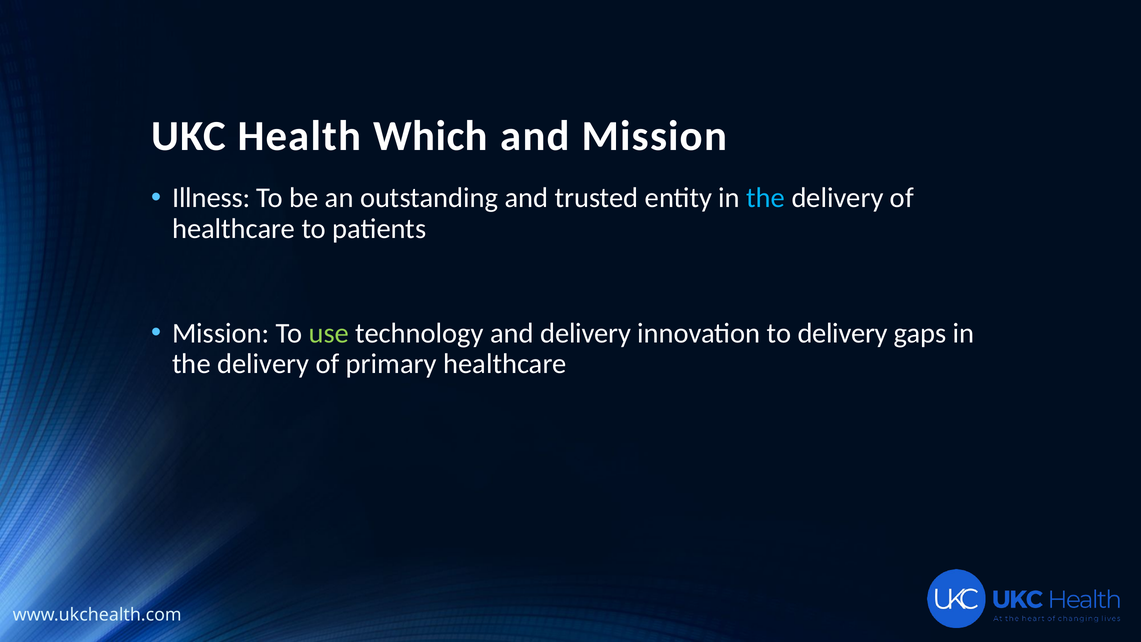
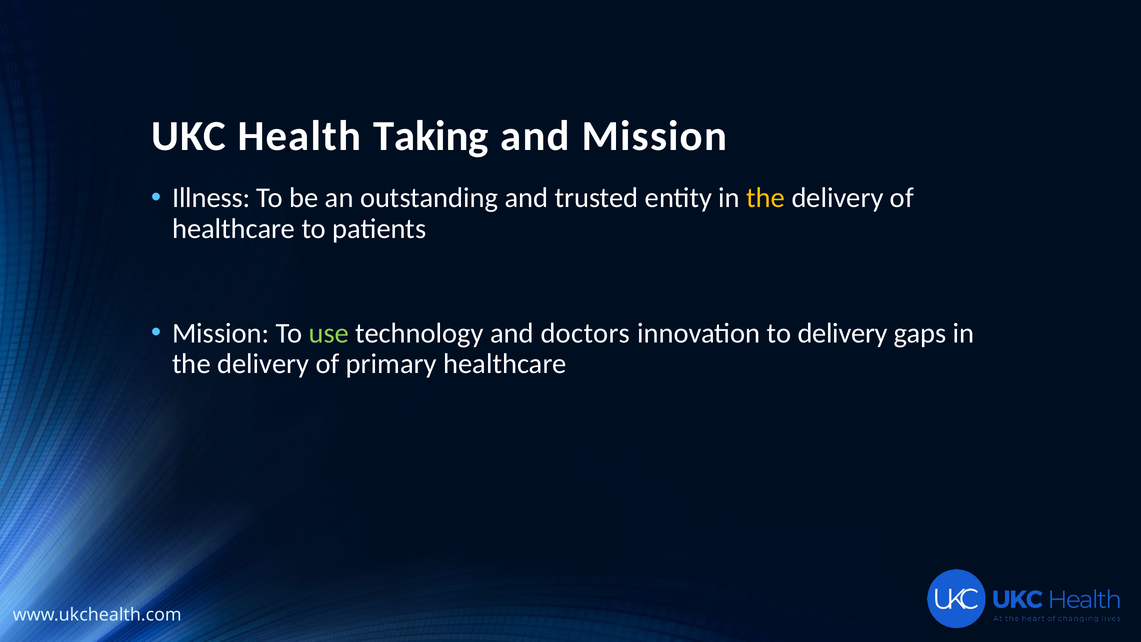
Which: Which -> Taking
the at (766, 198) colour: light blue -> yellow
and delivery: delivery -> doctors
